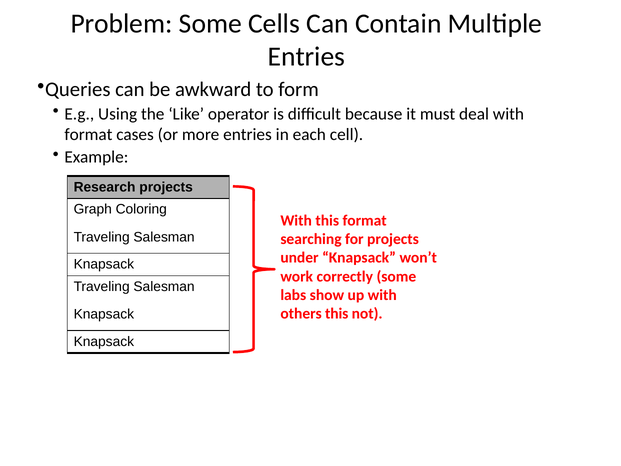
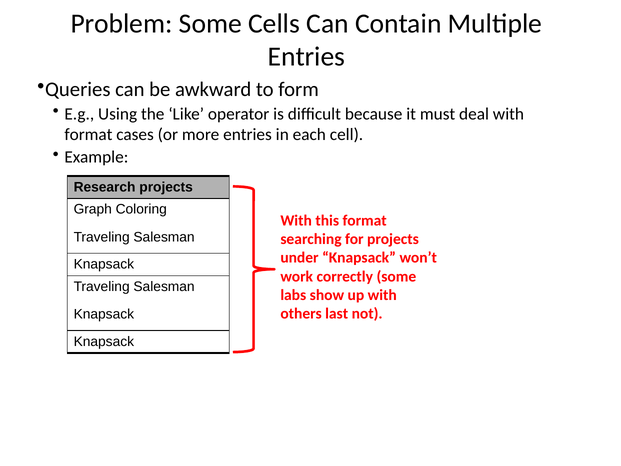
others this: this -> last
